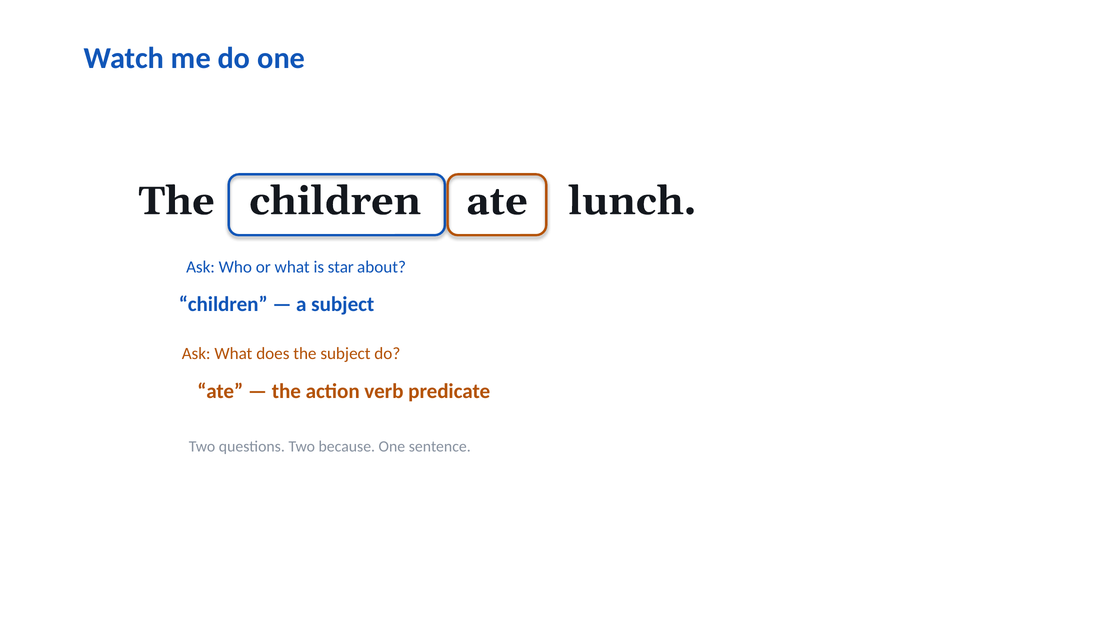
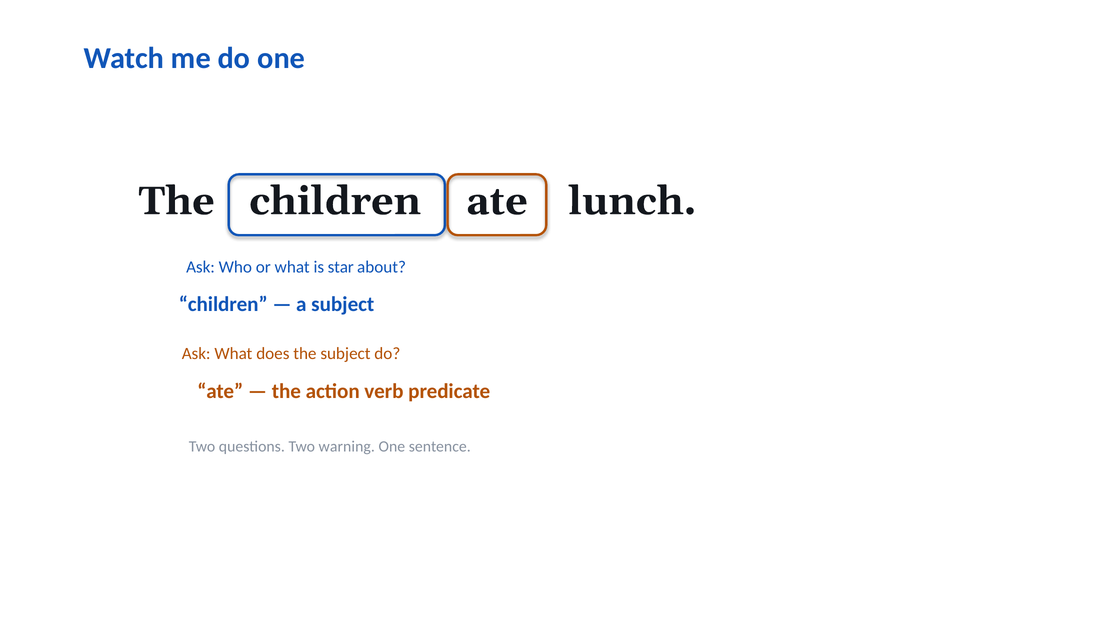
because: because -> warning
